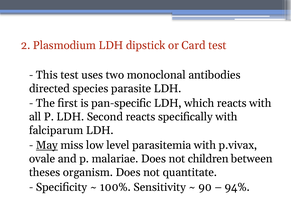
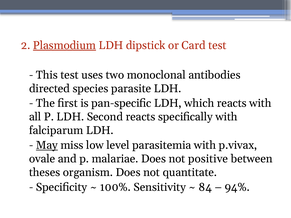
Plasmodium underline: none -> present
children: children -> positive
90: 90 -> 84
